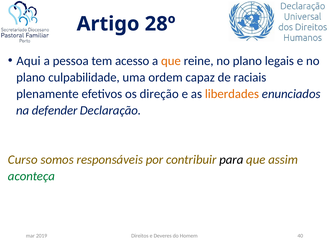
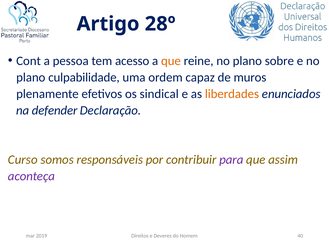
Aqui: Aqui -> Cont
legais: legais -> sobre
raciais: raciais -> muros
direção: direção -> sindical
para colour: black -> purple
aconteça colour: green -> purple
